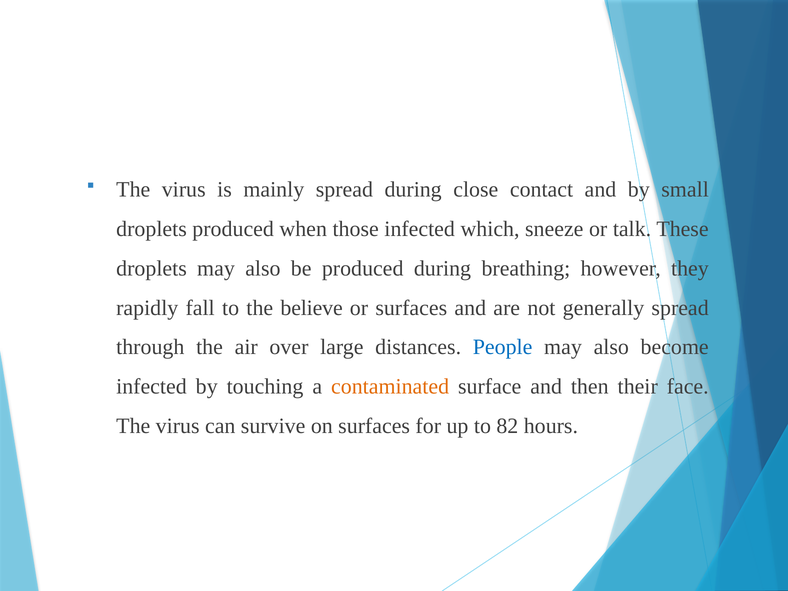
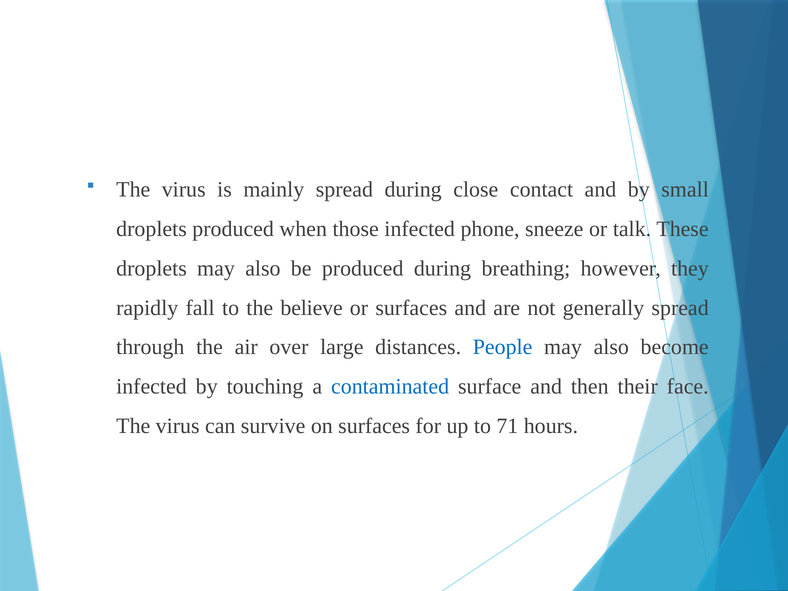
which: which -> phone
contaminated colour: orange -> blue
82: 82 -> 71
